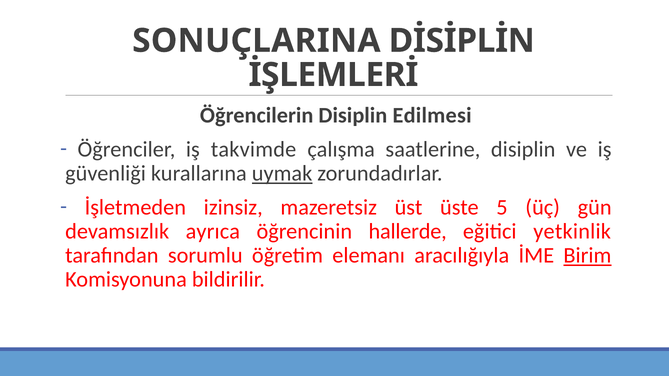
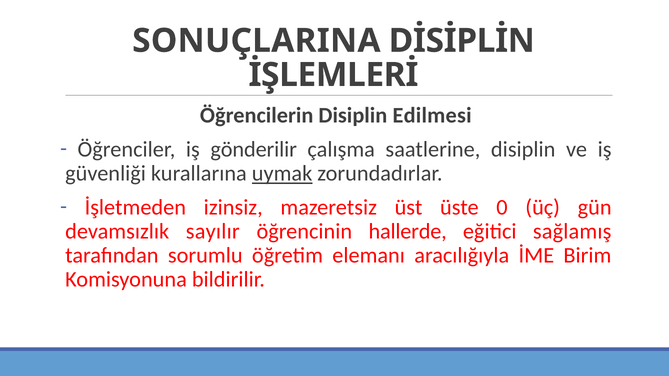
takvimde: takvimde -> gönderilir
5: 5 -> 0
ayrıca: ayrıca -> sayılır
yetkinlik: yetkinlik -> sağlamış
Birim underline: present -> none
